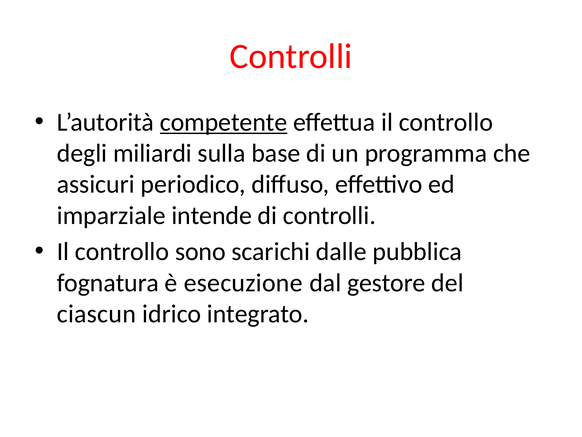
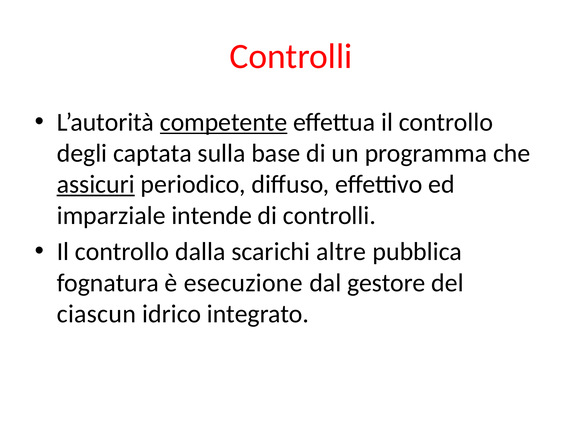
miliardi: miliardi -> captata
assicuri underline: none -> present
sono: sono -> dalla
dalle: dalle -> altre
